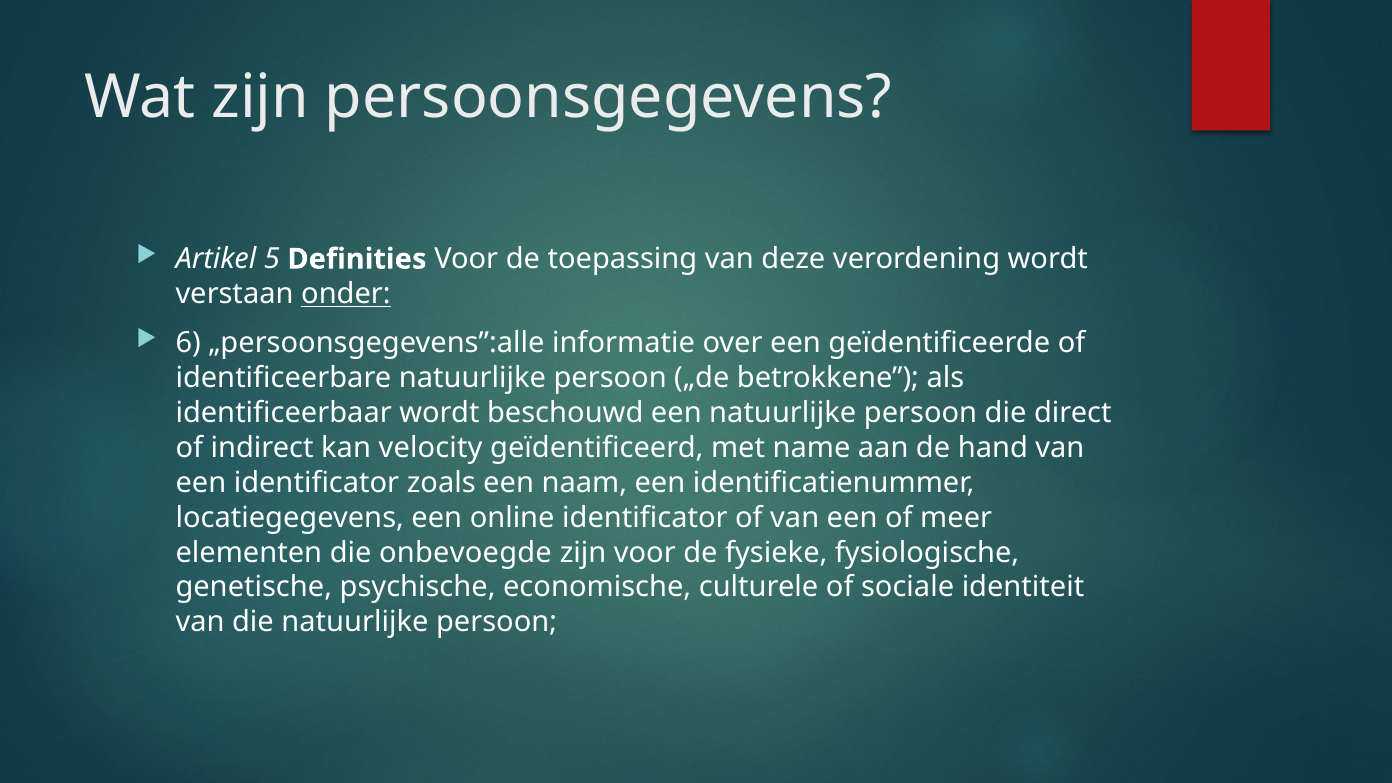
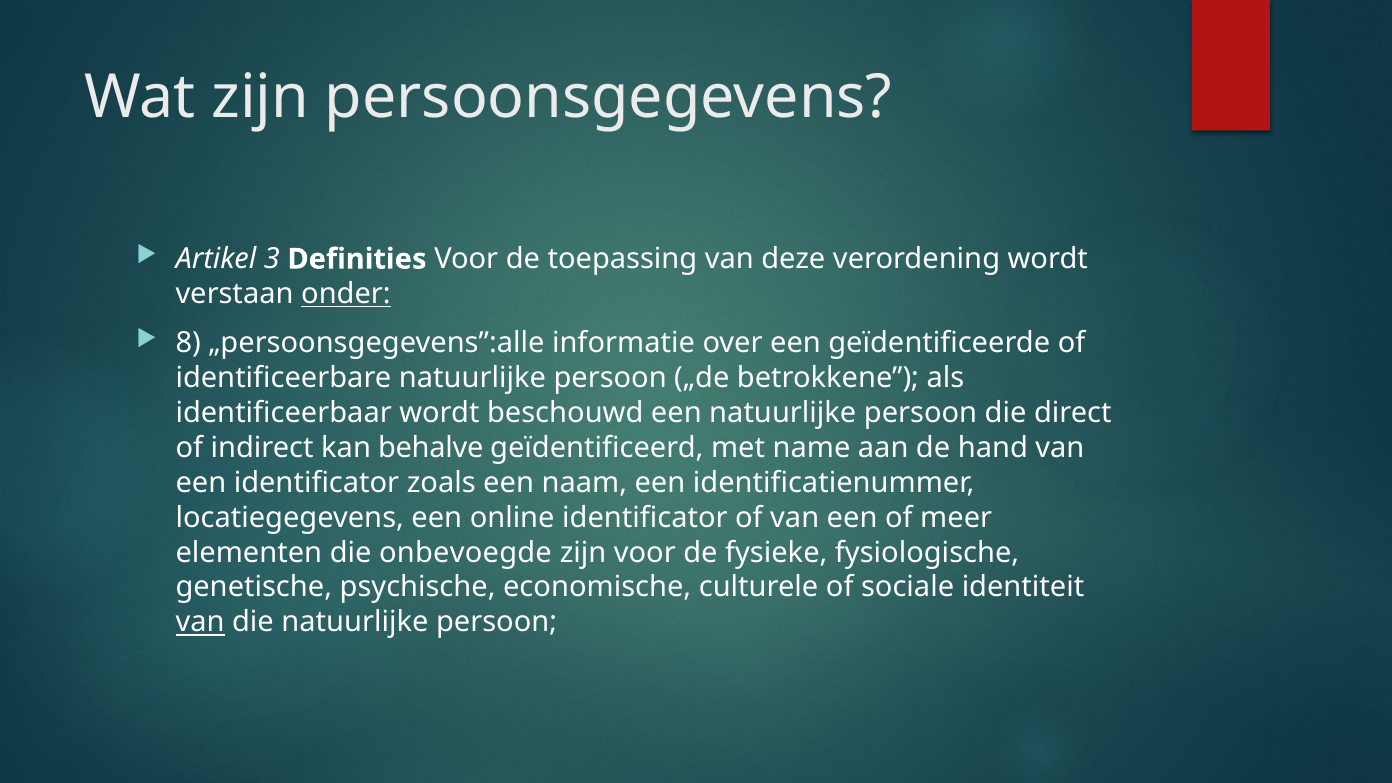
5: 5 -> 3
6: 6 -> 8
velocity: velocity -> behalve
van at (200, 622) underline: none -> present
